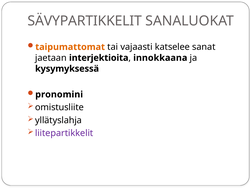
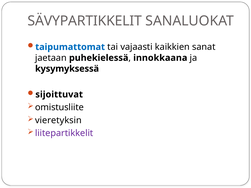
taipumattomat colour: orange -> blue
katselee: katselee -> kaikkien
interjektioita: interjektioita -> puhekielessä
pronomini: pronomini -> sijoittuvat
yllätyslahja: yllätyslahja -> vieretyksin
